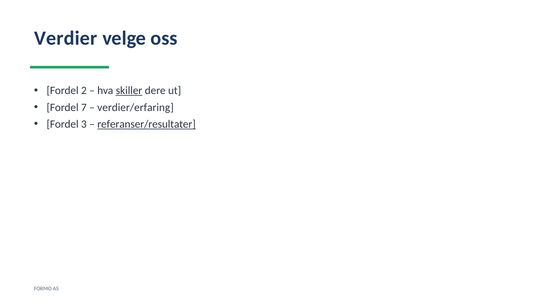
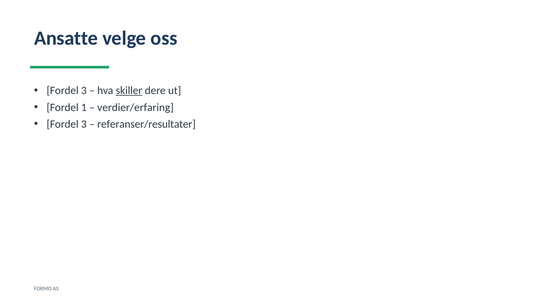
Verdier: Verdier -> Ansatte
2 at (84, 91): 2 -> 3
7: 7 -> 1
referanser/resultater underline: present -> none
